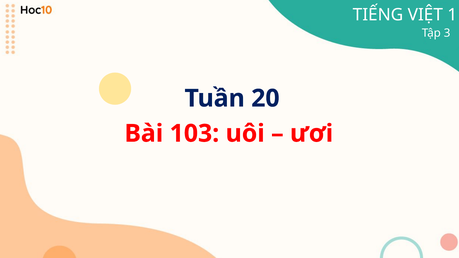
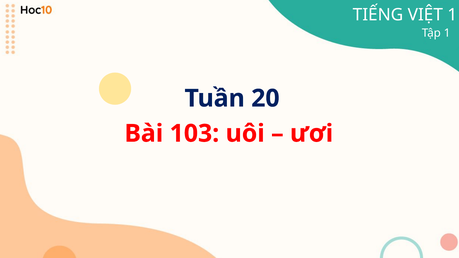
Tập 3: 3 -> 1
